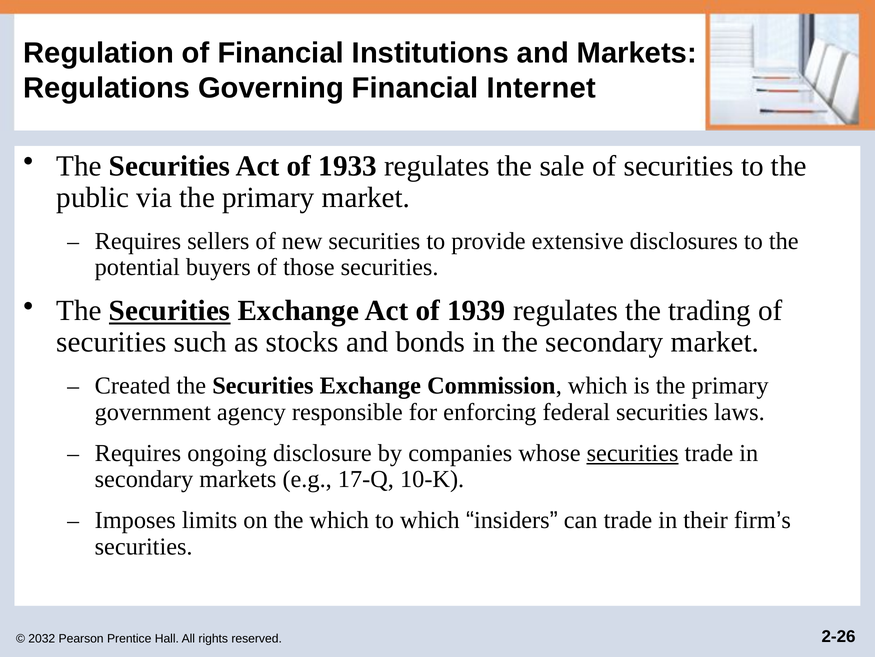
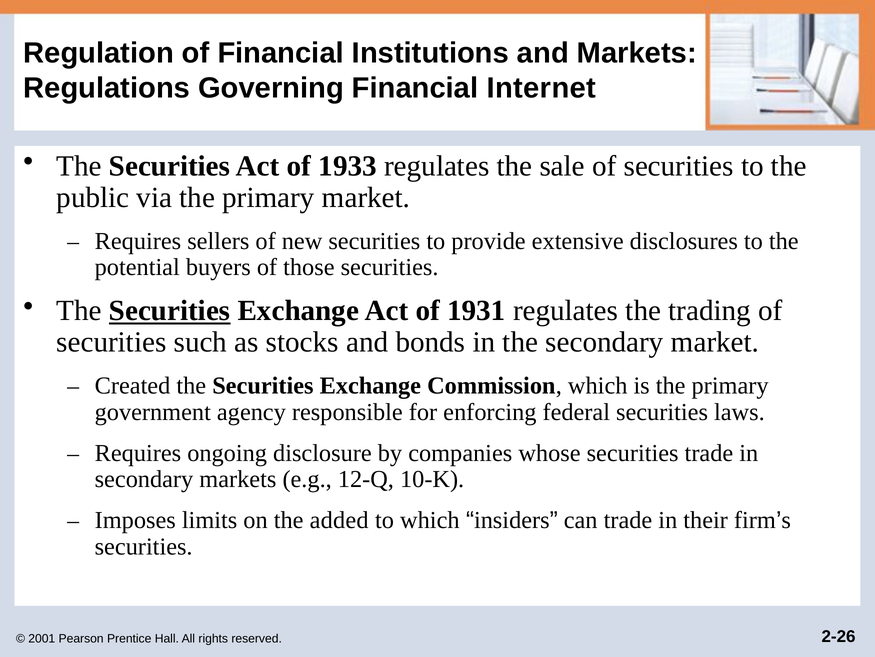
1939: 1939 -> 1931
securities at (633, 453) underline: present -> none
17-Q: 17-Q -> 12-Q
the which: which -> added
2032: 2032 -> 2001
